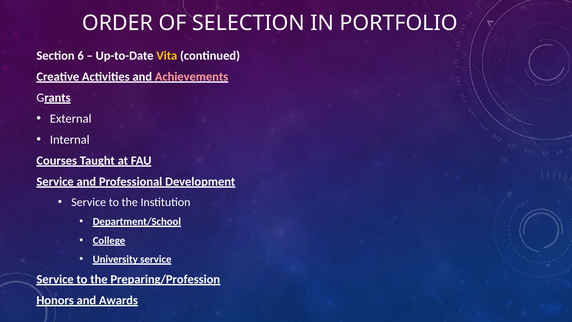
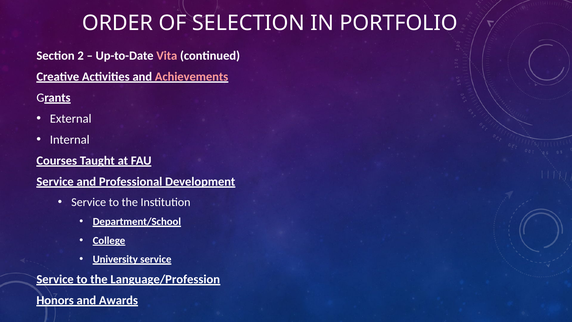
6: 6 -> 2
Vita colour: yellow -> pink
Preparing/Profession: Preparing/Profession -> Language/Profession
